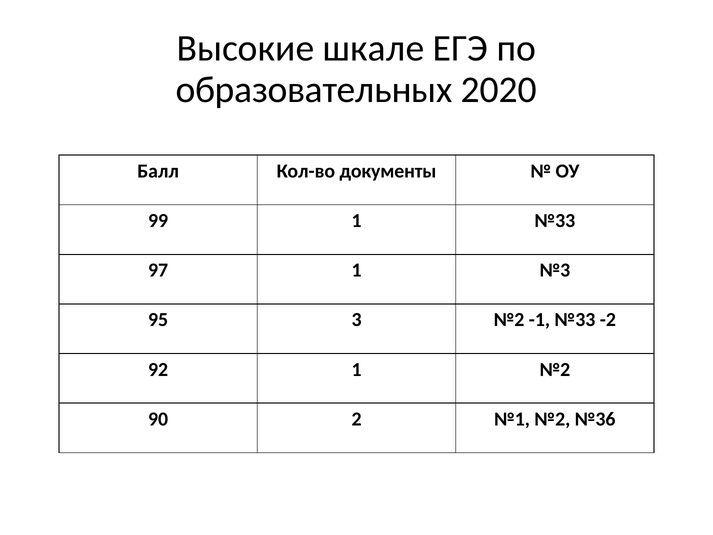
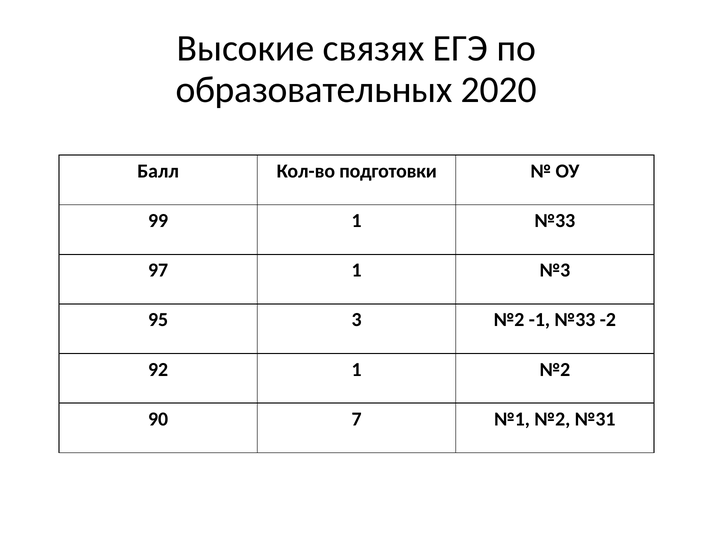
шкале: шкале -> связях
документы: документы -> подготовки
2: 2 -> 7
№36: №36 -> №31
